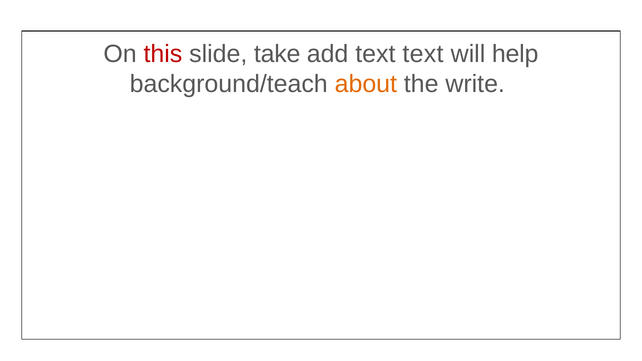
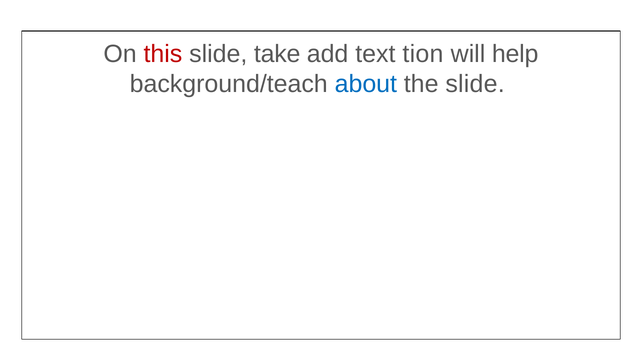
text text: text -> tion
about colour: orange -> blue
the write: write -> slide
